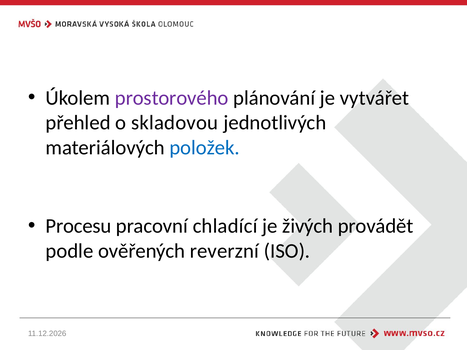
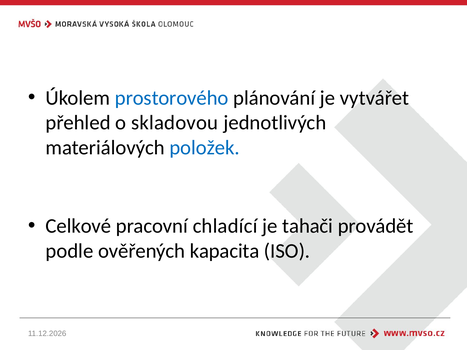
prostorového colour: purple -> blue
Procesu: Procesu -> Celkové
živých: živých -> tahači
reverzní: reverzní -> kapacita
